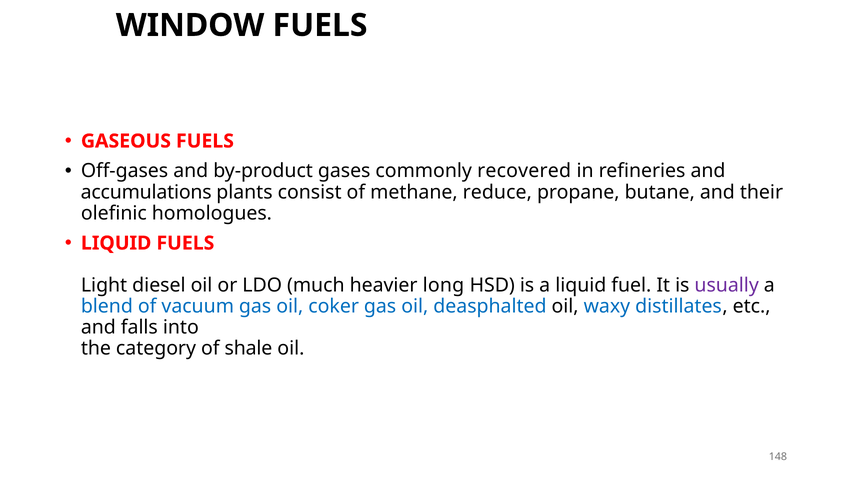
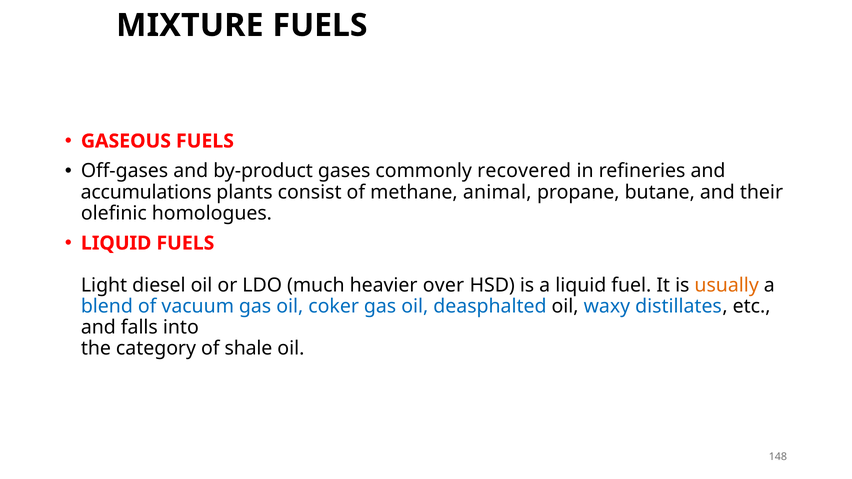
WINDOW: WINDOW -> MIXTURE
reduce: reduce -> animal
long: long -> over
usually colour: purple -> orange
